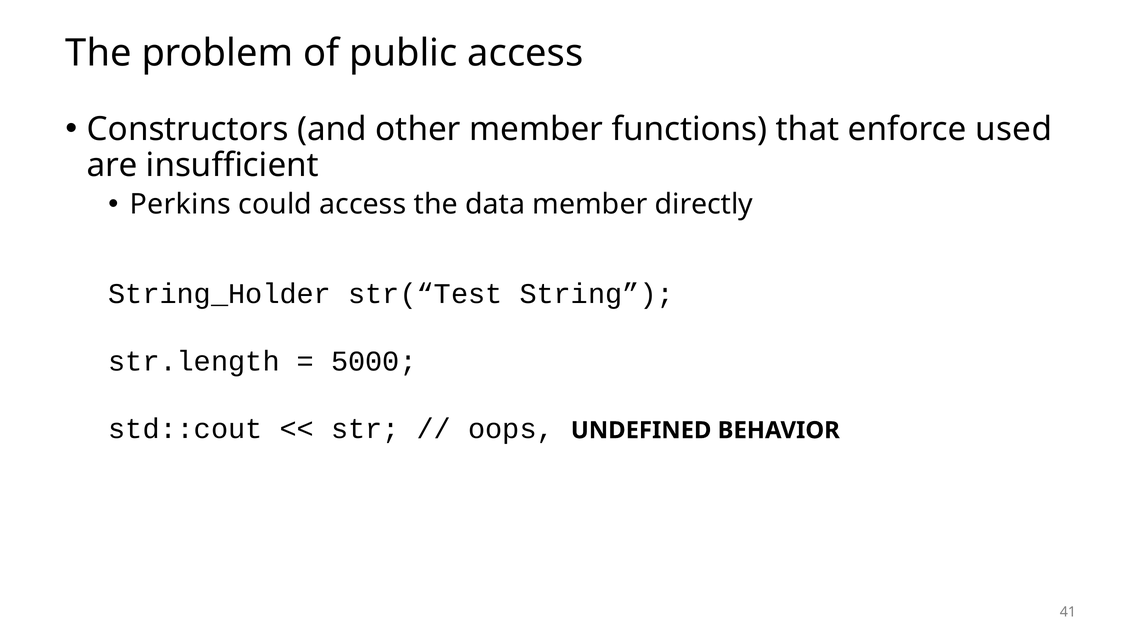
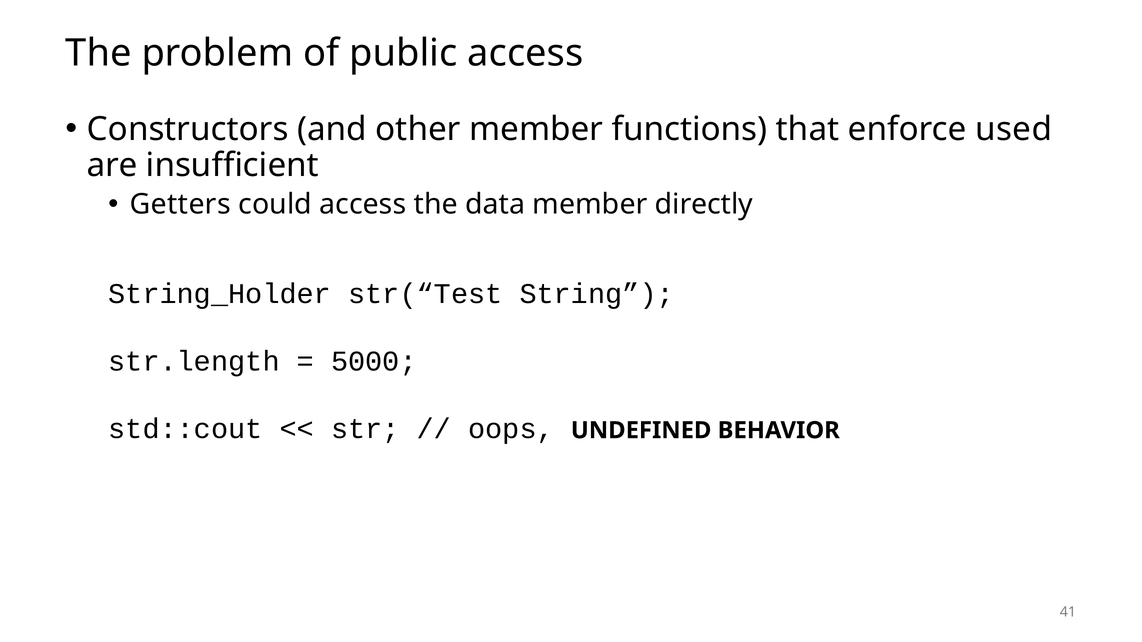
Perkins: Perkins -> Getters
